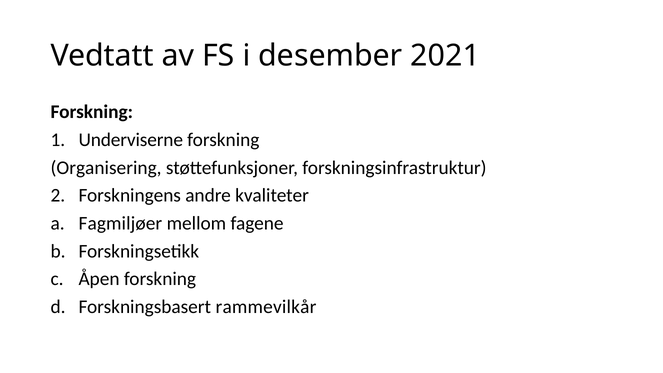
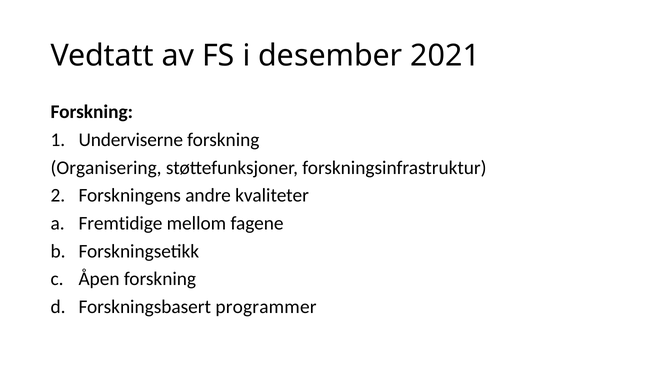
Fagmiljøer: Fagmiljøer -> Fremtidige
rammevilkår: rammevilkår -> programmer
